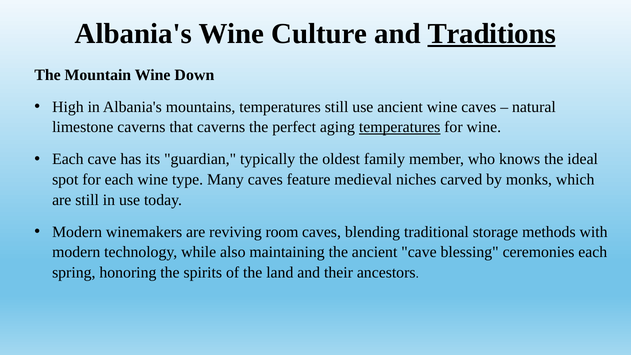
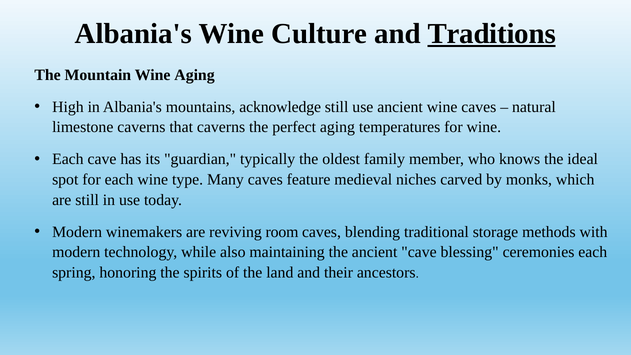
Wine Down: Down -> Aging
mountains temperatures: temperatures -> acknowledge
temperatures at (400, 127) underline: present -> none
